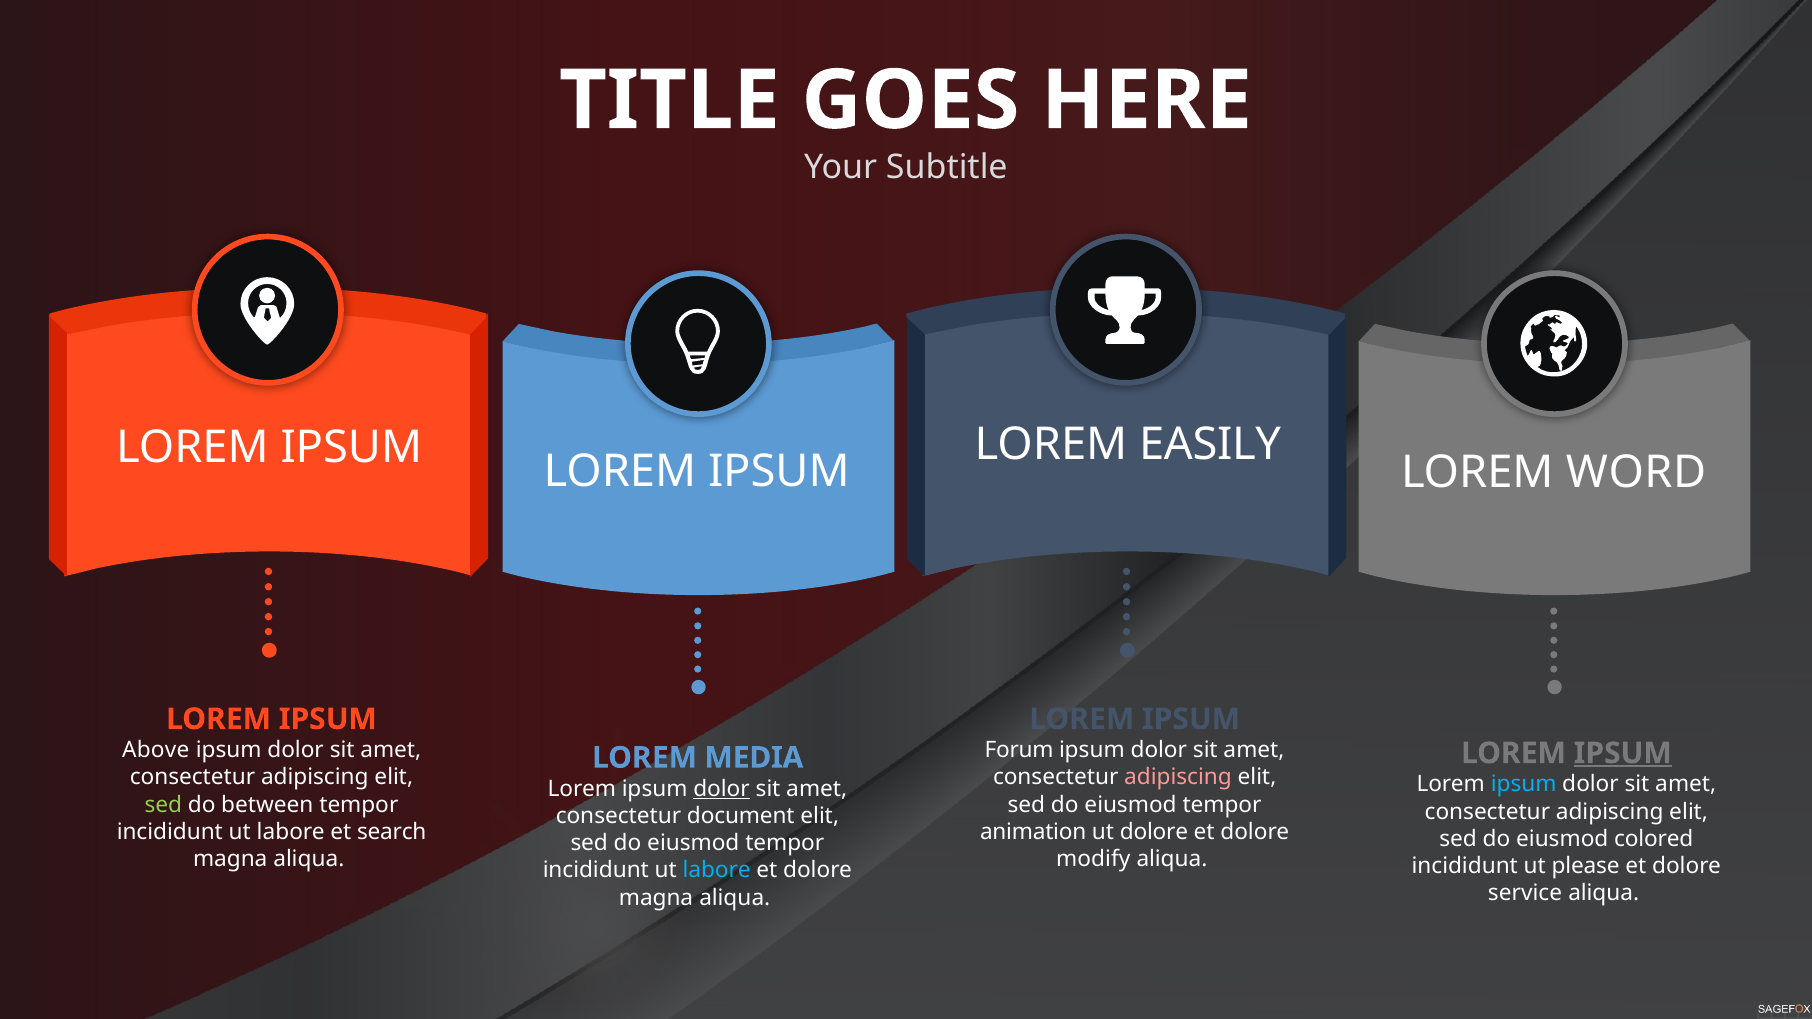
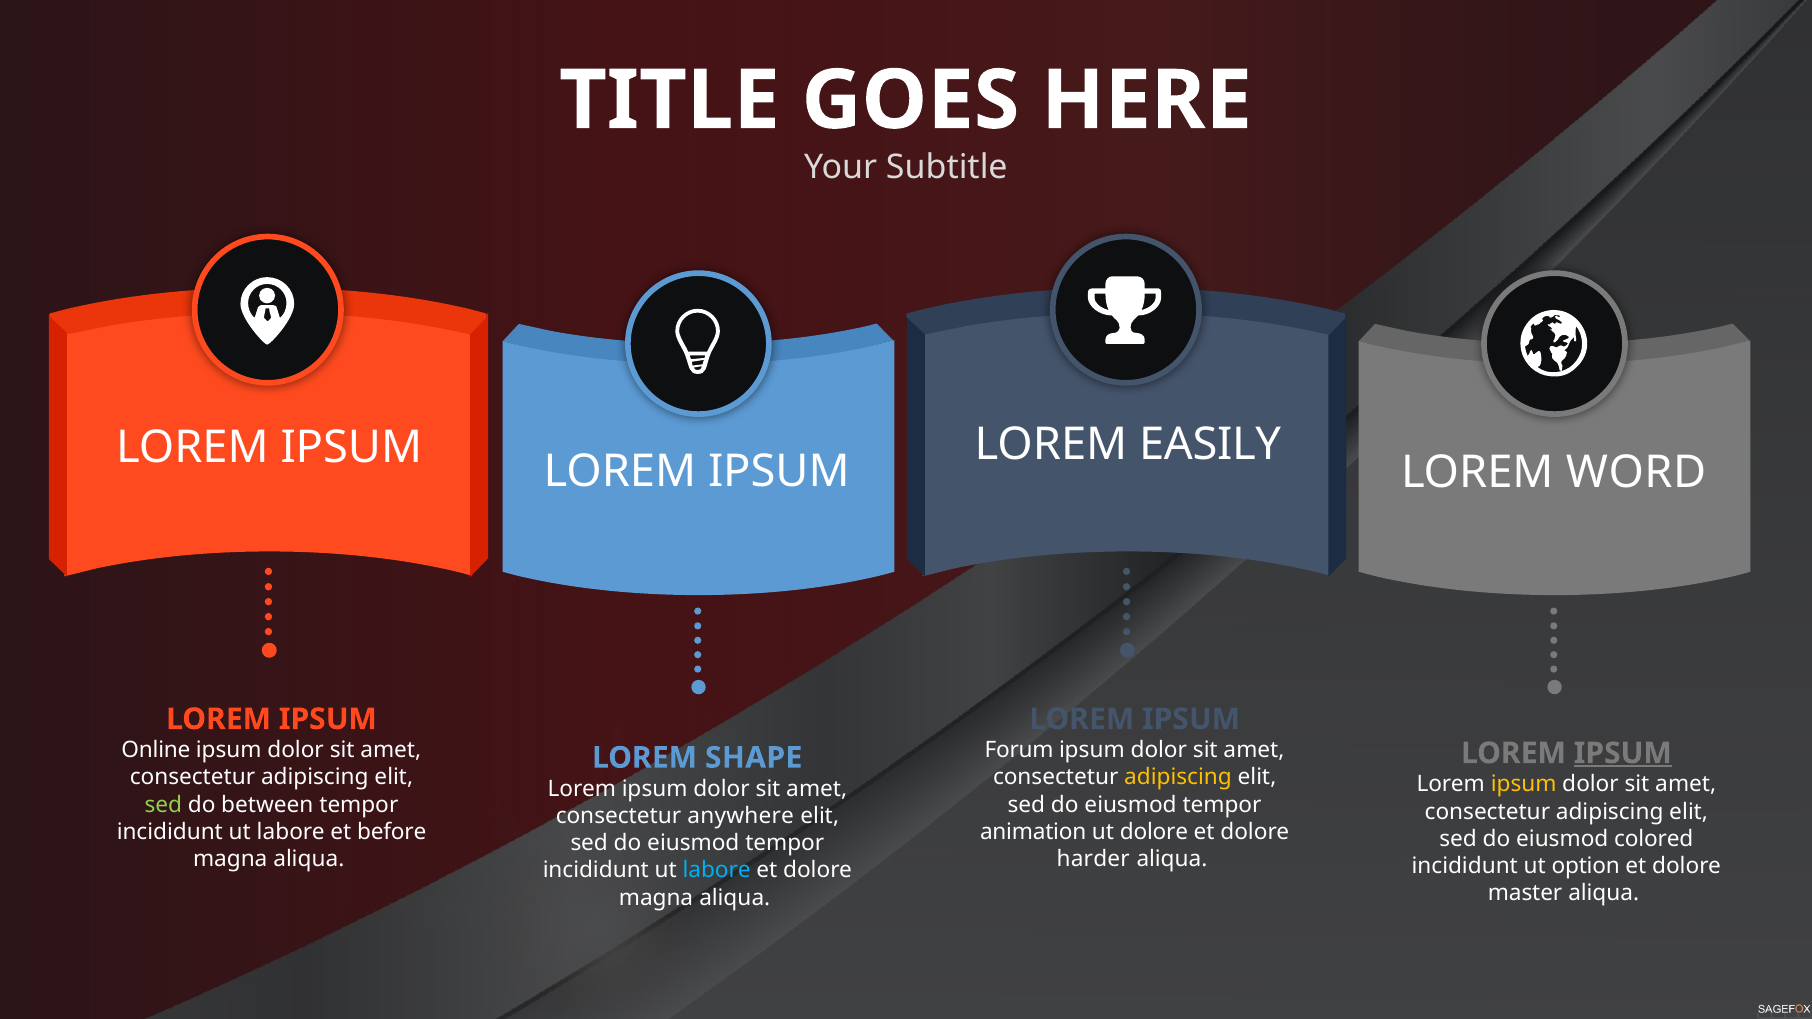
Above: Above -> Online
MEDIA: MEDIA -> SHAPE
adipiscing at (1178, 778) colour: pink -> yellow
ipsum at (1524, 785) colour: light blue -> yellow
dolor at (721, 789) underline: present -> none
document: document -> anywhere
search: search -> before
modify: modify -> harder
please: please -> option
service: service -> master
